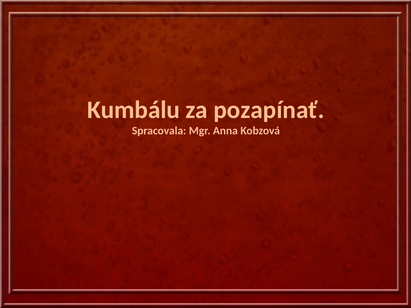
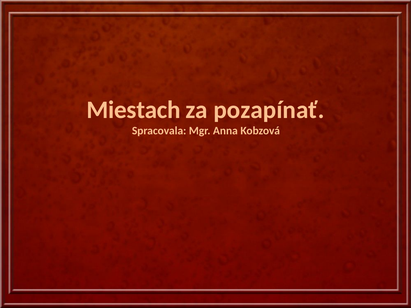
Kumbálu: Kumbálu -> Miestach
